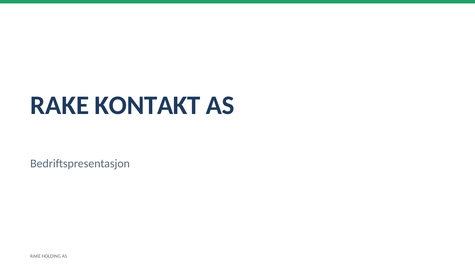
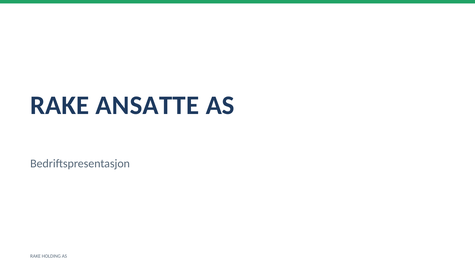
KONTAKT: KONTAKT -> ANSATTE
